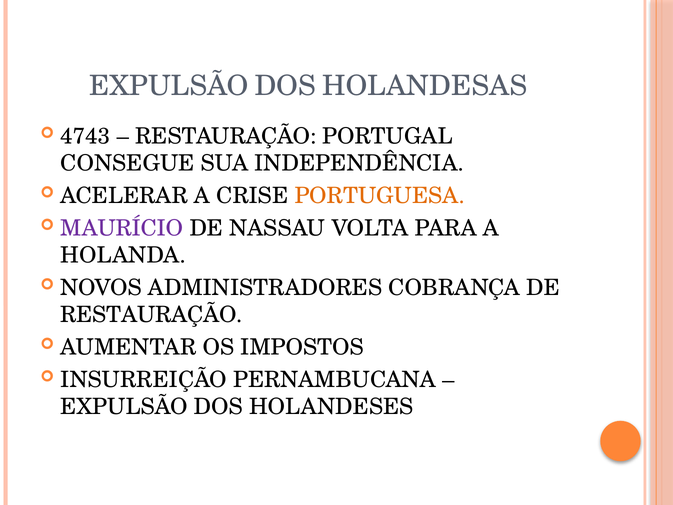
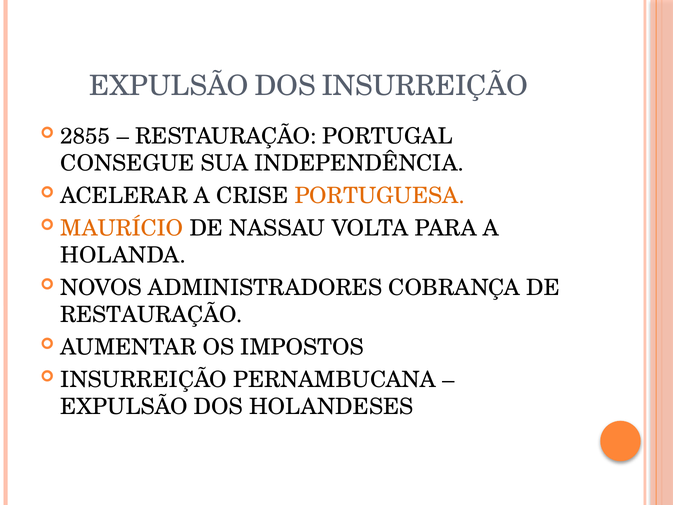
DOS HOLANDESAS: HOLANDESAS -> INSURREIÇÃO
4743: 4743 -> 2855
MAURÍCIO colour: purple -> orange
